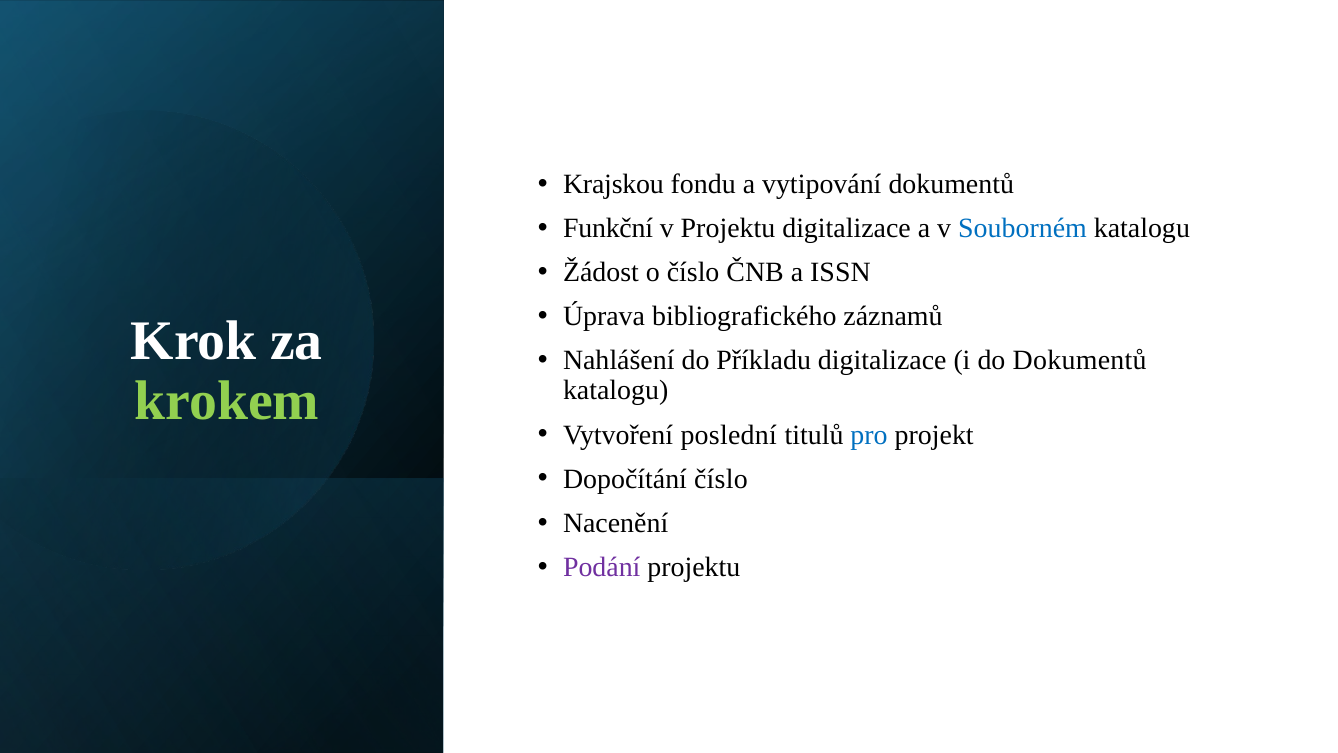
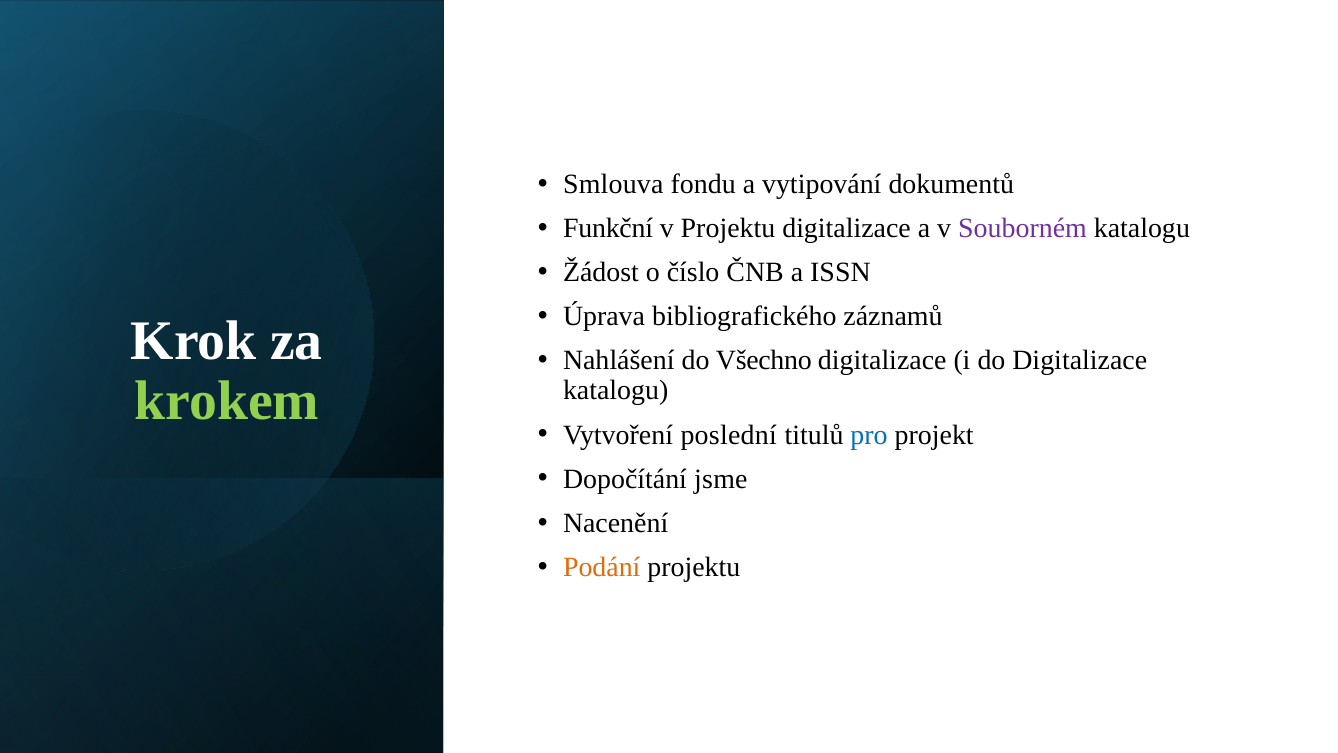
Krajskou: Krajskou -> Smlouva
Souborném colour: blue -> purple
Příkladu: Příkladu -> Všechno
do Dokumentů: Dokumentů -> Digitalizace
Dopočítání číslo: číslo -> jsme
Podání colour: purple -> orange
